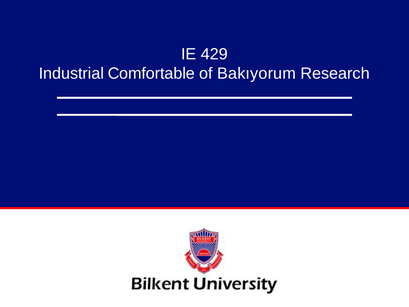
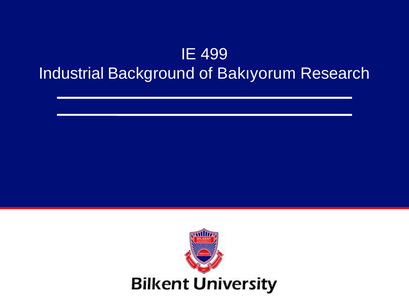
429: 429 -> 499
Comfortable: Comfortable -> Background
